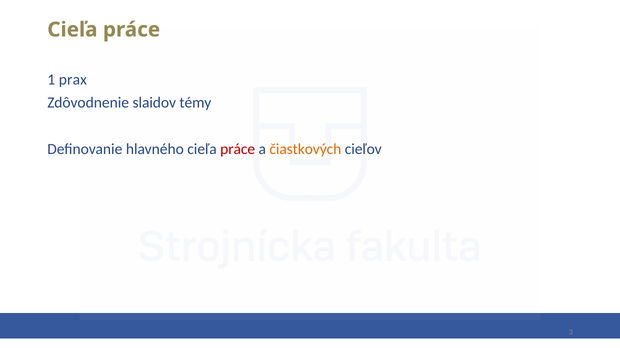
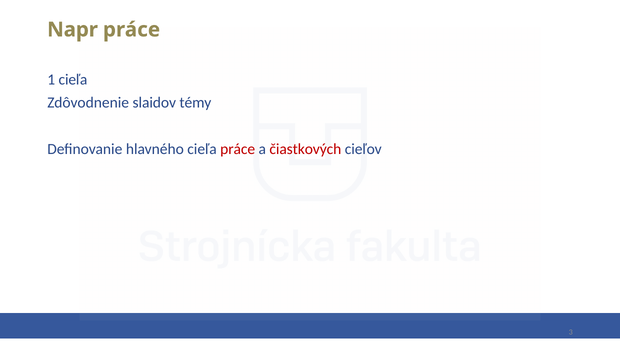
Cieľa at (72, 30): Cieľa -> Napr
1 prax: prax -> cieľa
čiastkových colour: orange -> red
